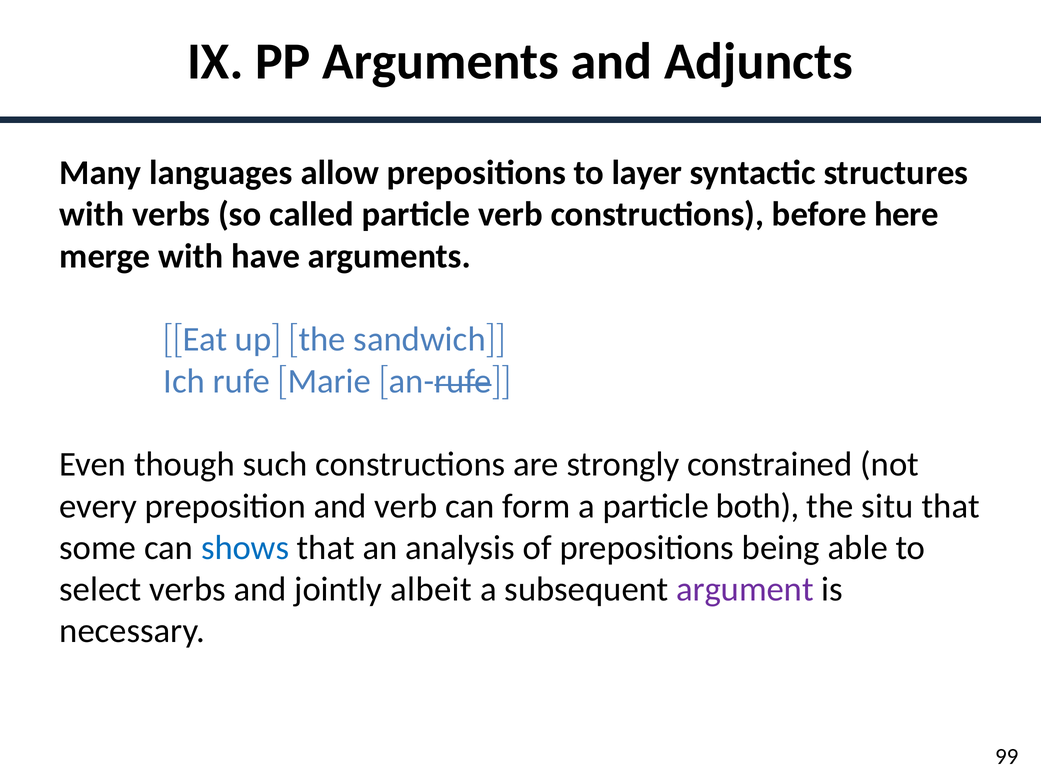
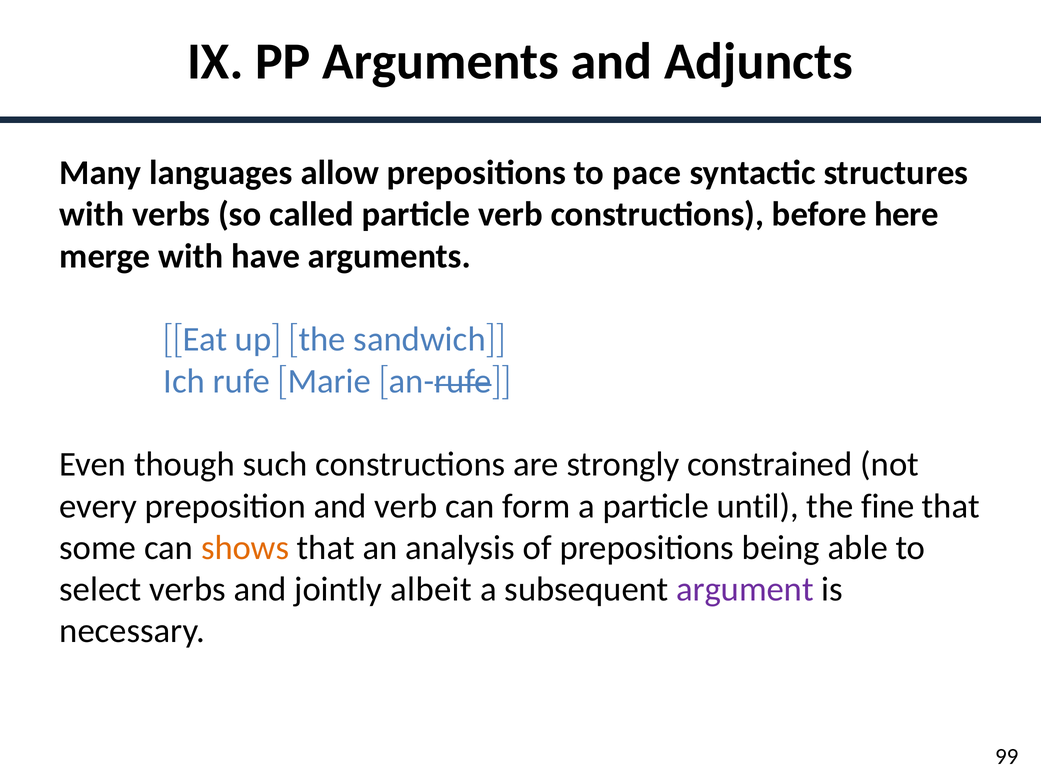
layer: layer -> pace
both: both -> until
situ: situ -> fine
shows colour: blue -> orange
